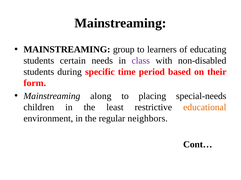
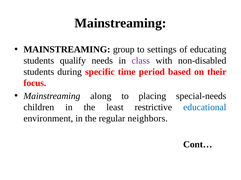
learners: learners -> settings
certain: certain -> qualify
form: form -> focus
educational colour: orange -> blue
